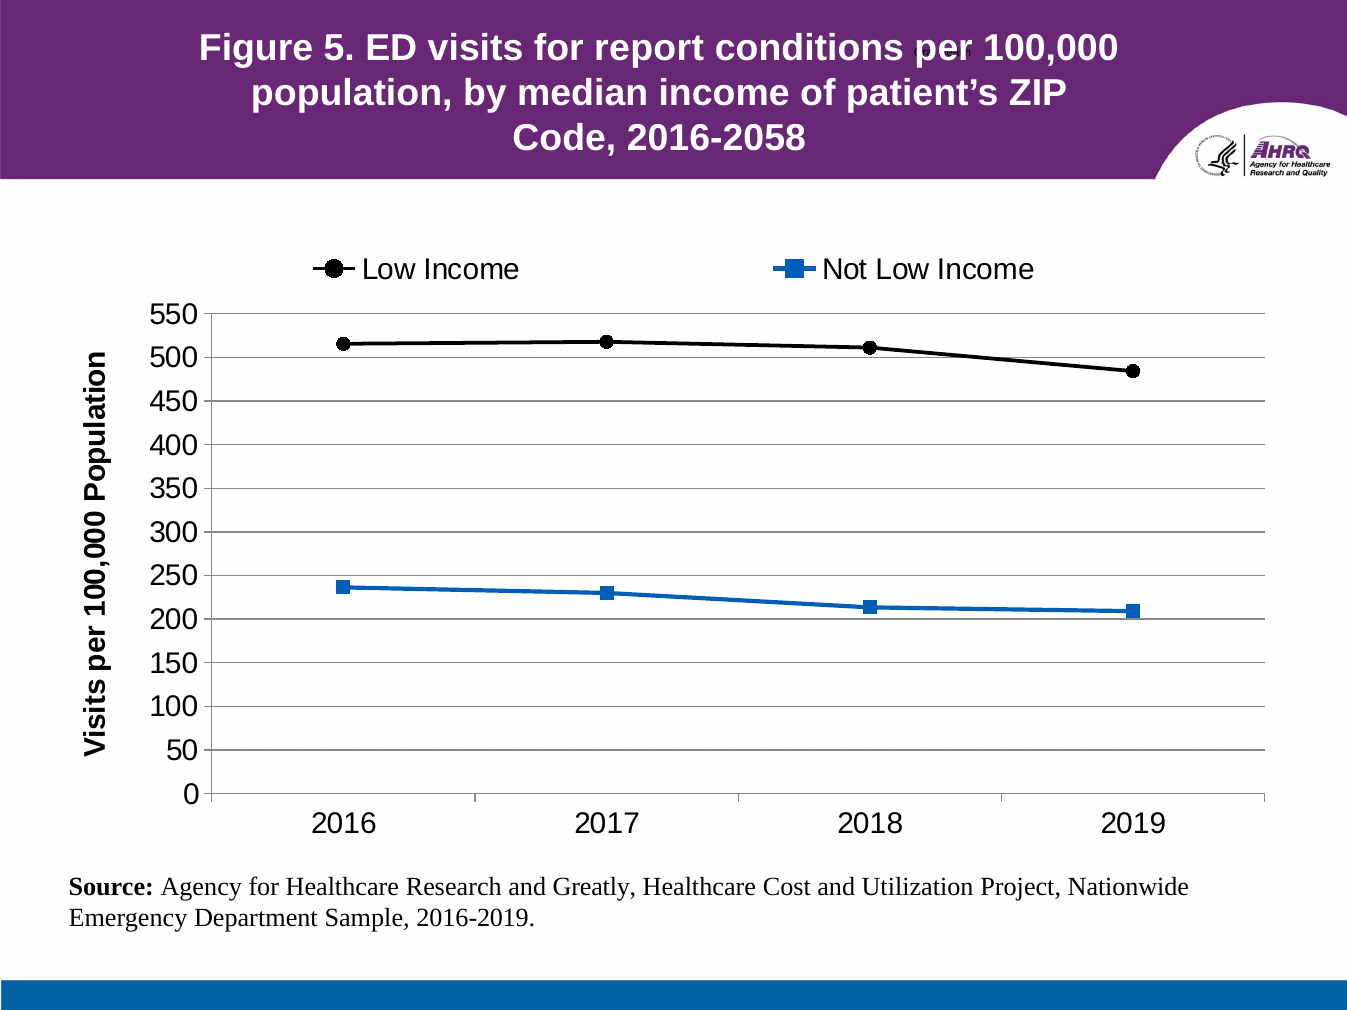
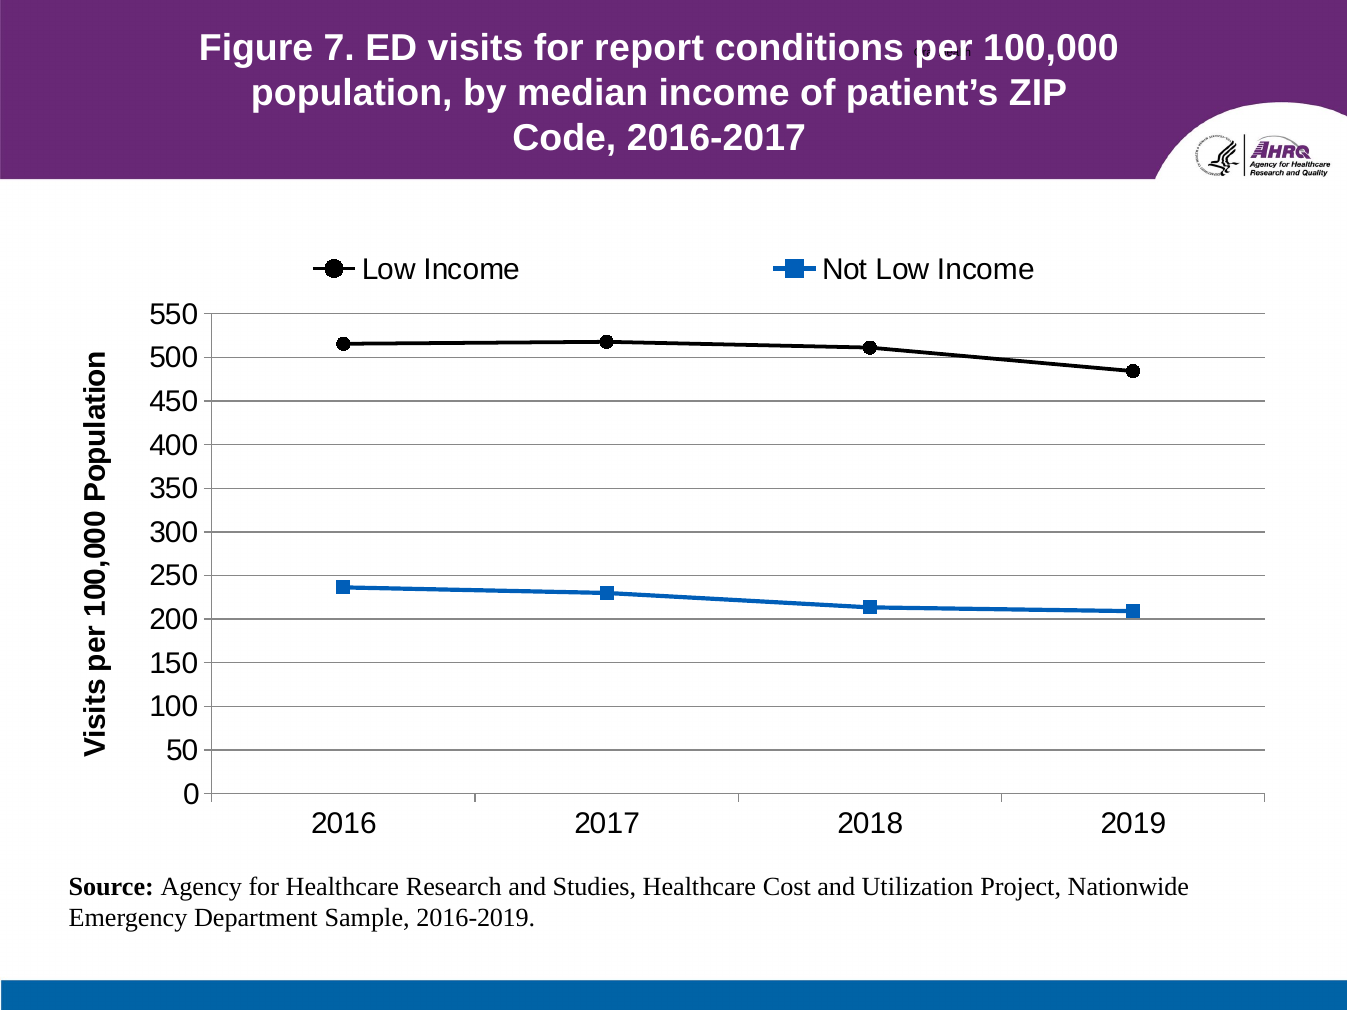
5: 5 -> 7
2016-2058: 2016-2058 -> 2016-2017
Greatly: Greatly -> Studies
